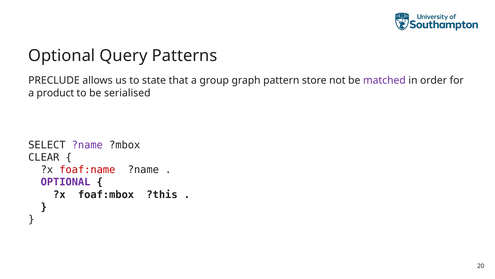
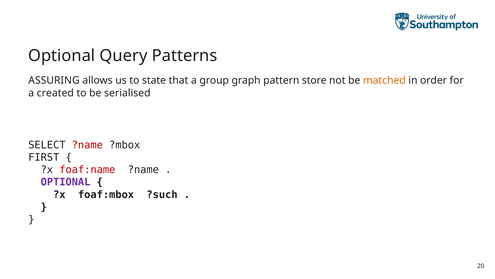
PRECLUDE: PRECLUDE -> ASSURING
matched colour: purple -> orange
product: product -> created
?name at (87, 145) colour: purple -> red
CLEAR: CLEAR -> FIRST
?this: ?this -> ?such
